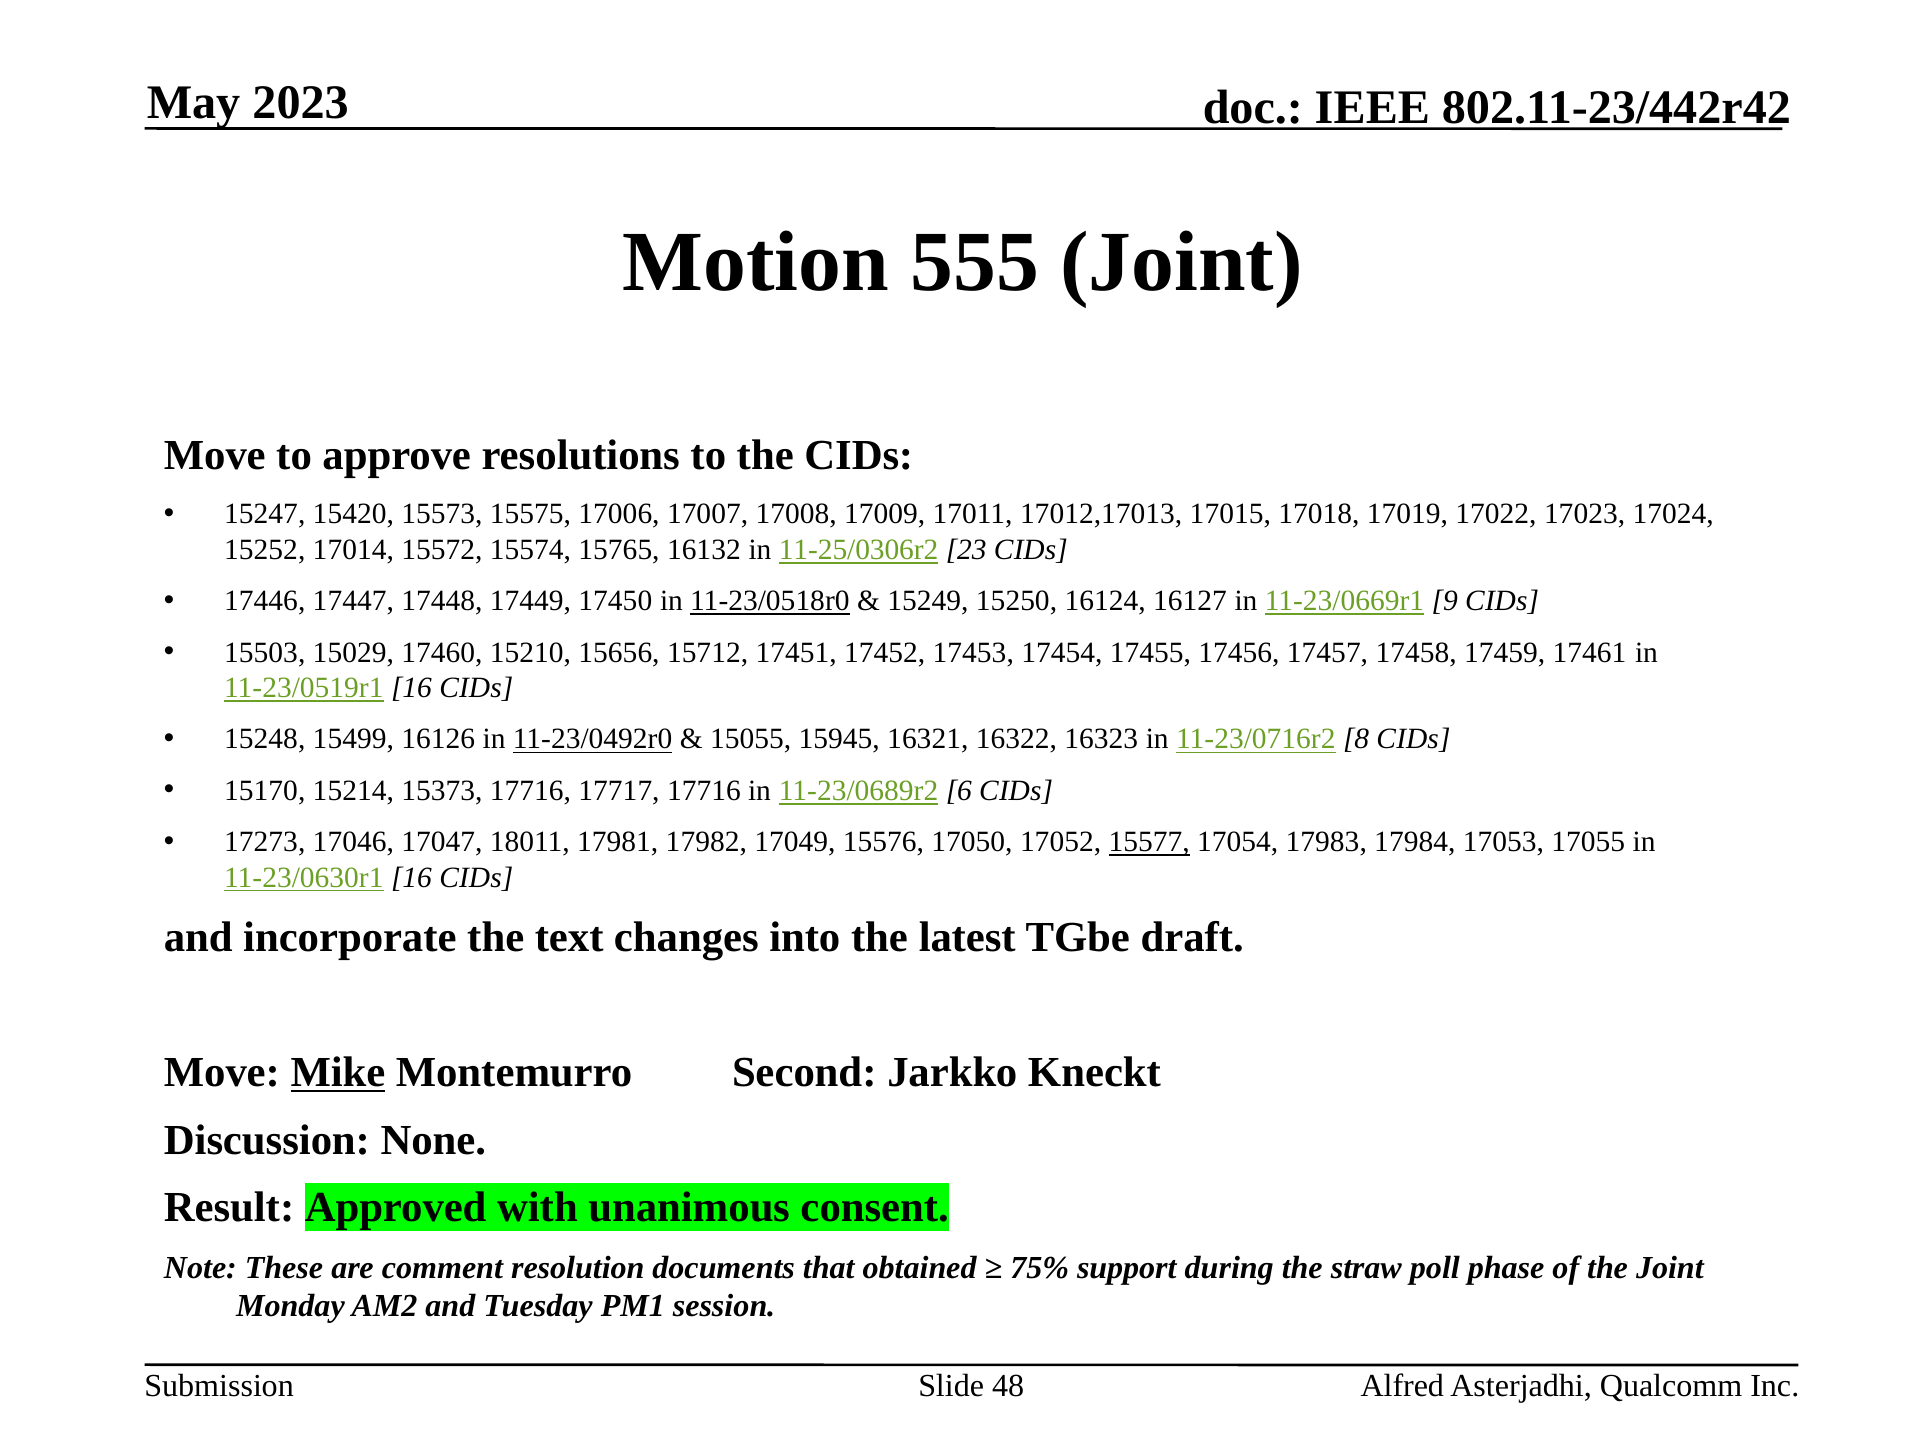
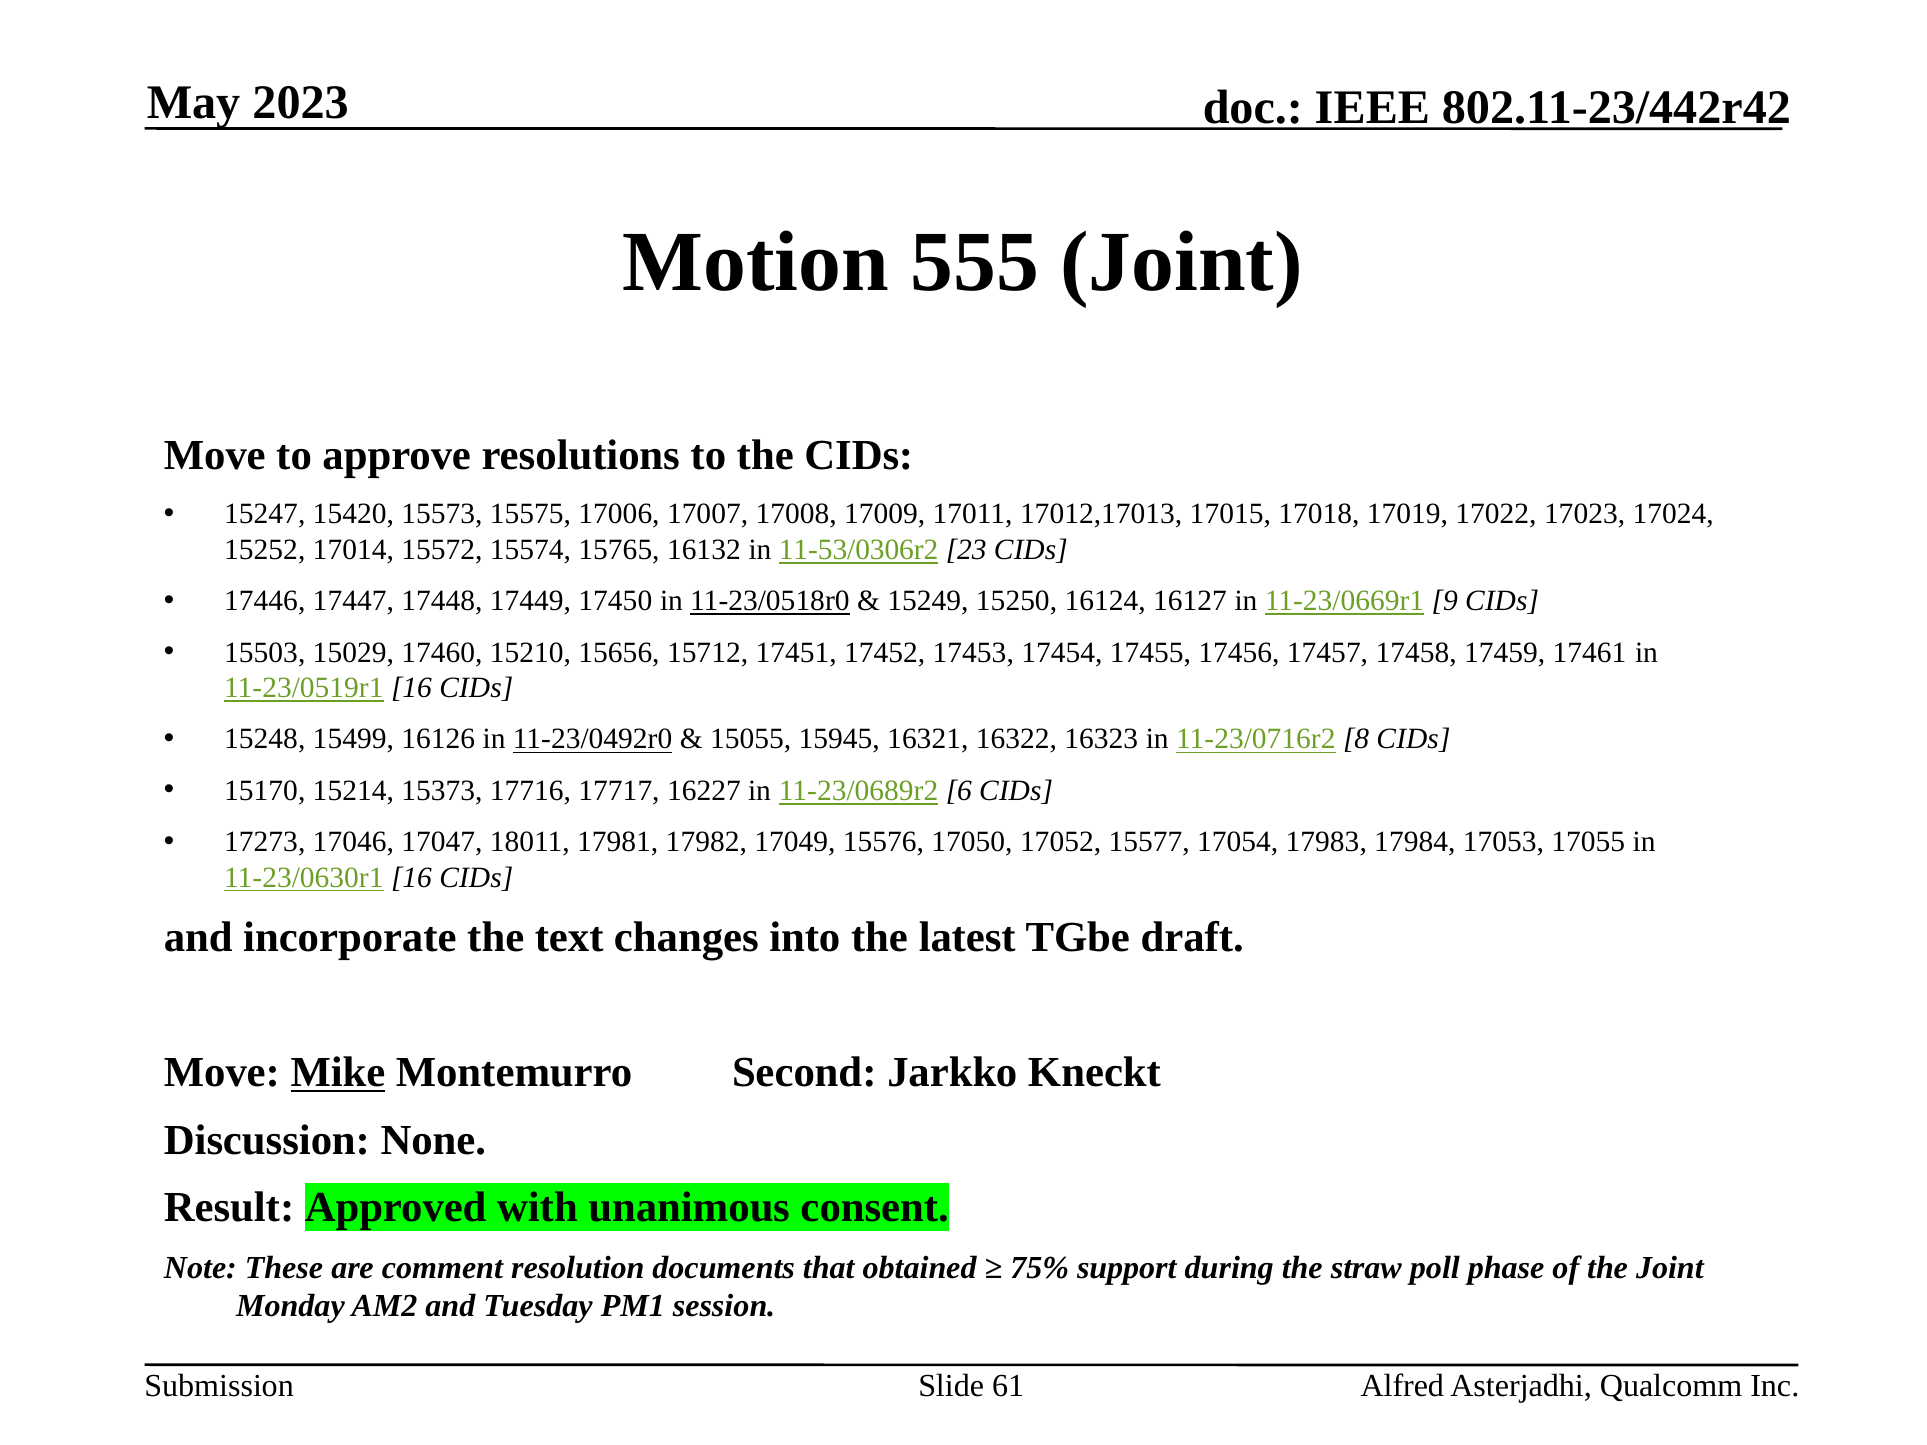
11-25/0306r2: 11-25/0306r2 -> 11-53/0306r2
17717 17716: 17716 -> 16227
15577 underline: present -> none
48: 48 -> 61
